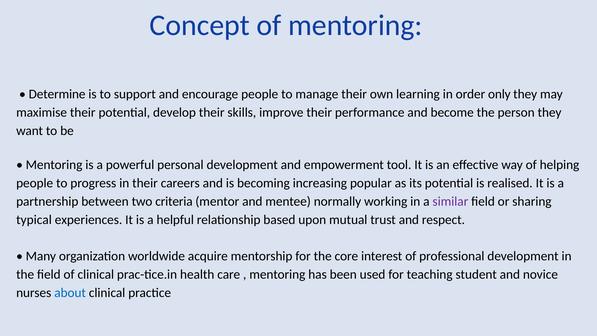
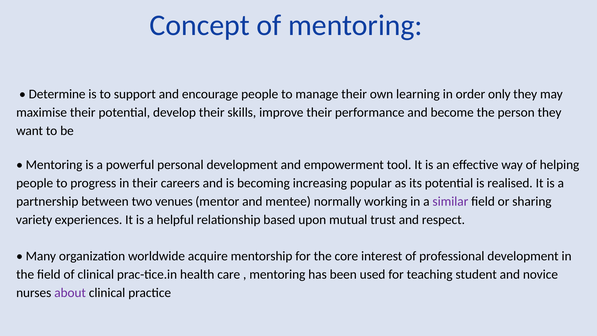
criteria: criteria -> venues
typical: typical -> variety
about colour: blue -> purple
